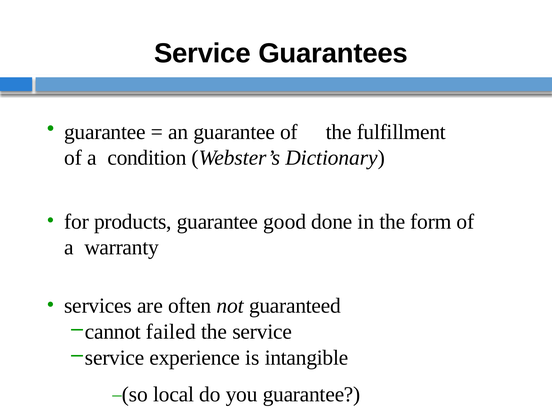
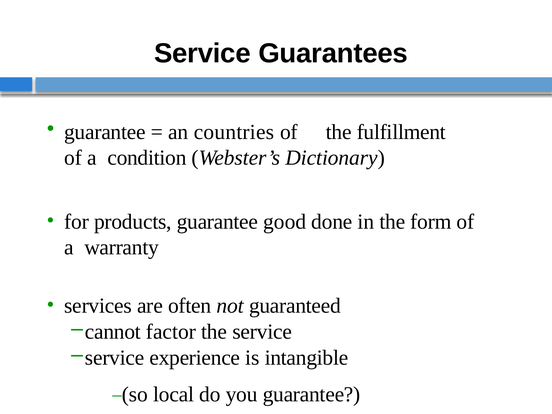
an guarantee: guarantee -> countries
failed: failed -> factor
